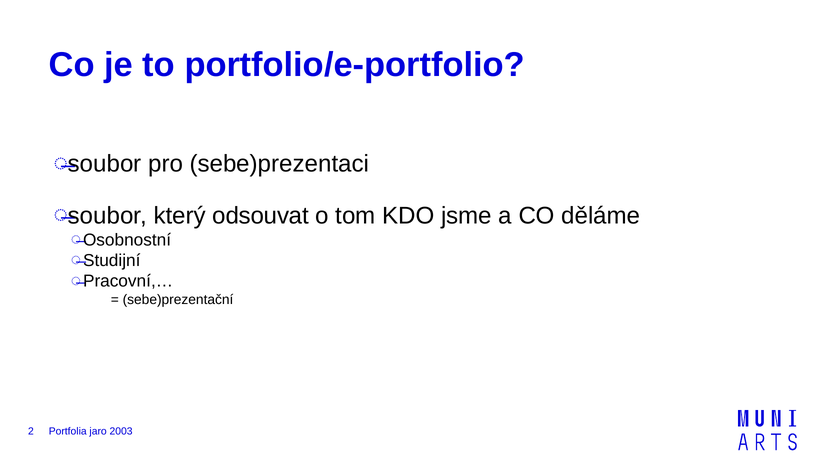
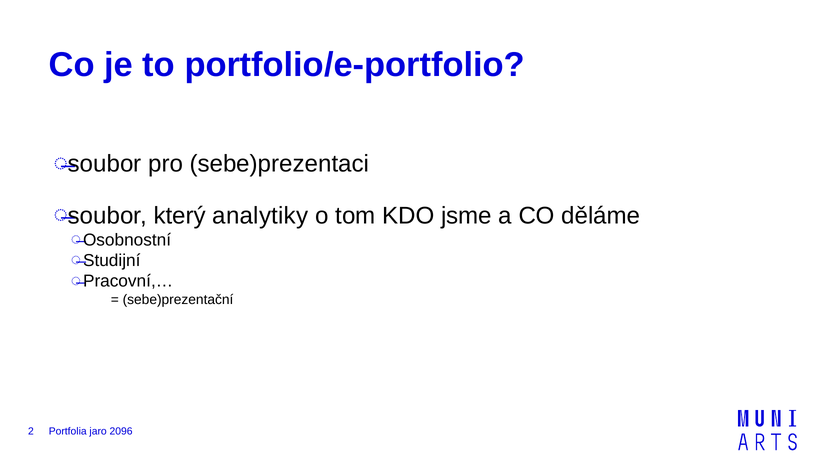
odsouvat: odsouvat -> analytiky
2003: 2003 -> 2096
